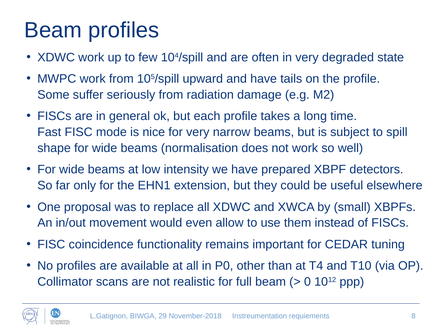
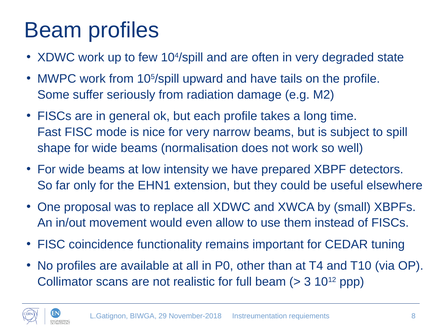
0: 0 -> 3
